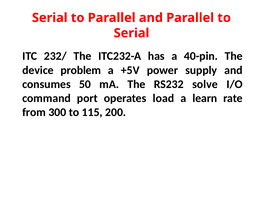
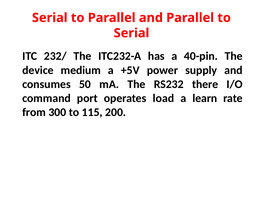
problem: problem -> medium
solve: solve -> there
